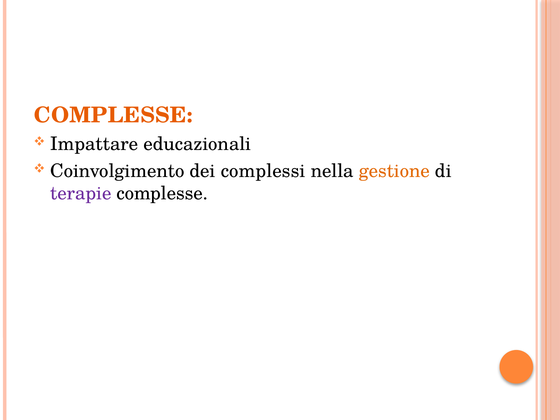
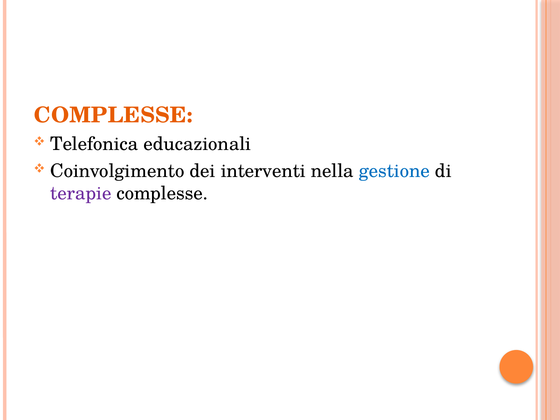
Impattare: Impattare -> Telefonica
complessi: complessi -> interventi
gestione colour: orange -> blue
